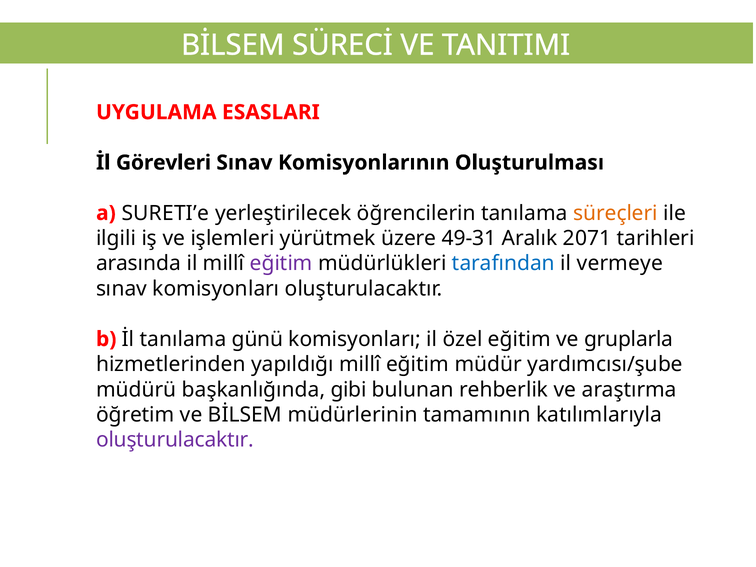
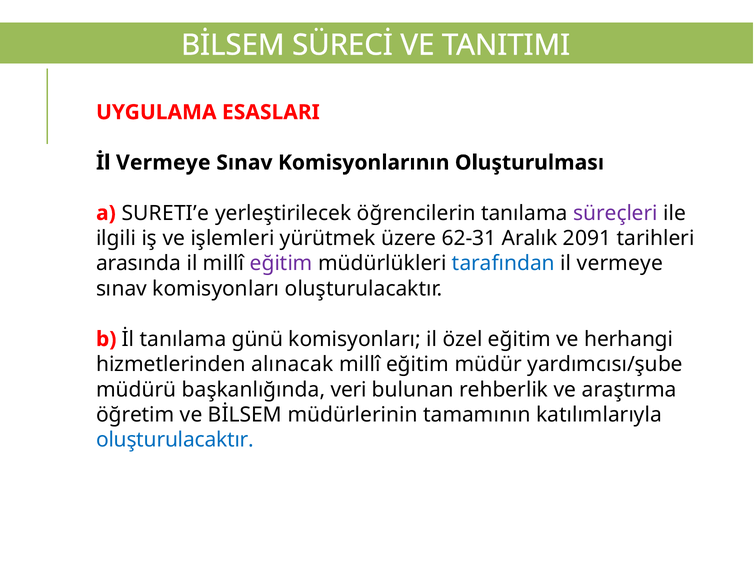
İl Görevleri: Görevleri -> Vermeye
süreçleri colour: orange -> purple
49-31: 49-31 -> 62-31
2071: 2071 -> 2091
gruplarla: gruplarla -> herhangi
yapıldığı: yapıldığı -> alınacak
gibi: gibi -> veri
oluşturulacaktır at (175, 440) colour: purple -> blue
